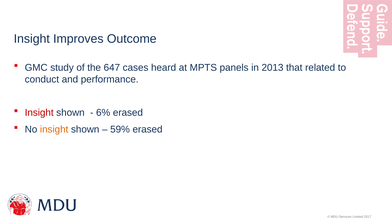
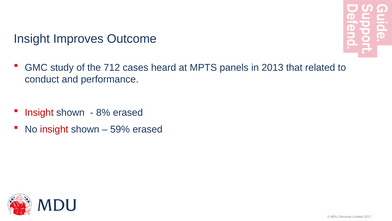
647: 647 -> 712
6%: 6% -> 8%
insight at (54, 129) colour: orange -> red
